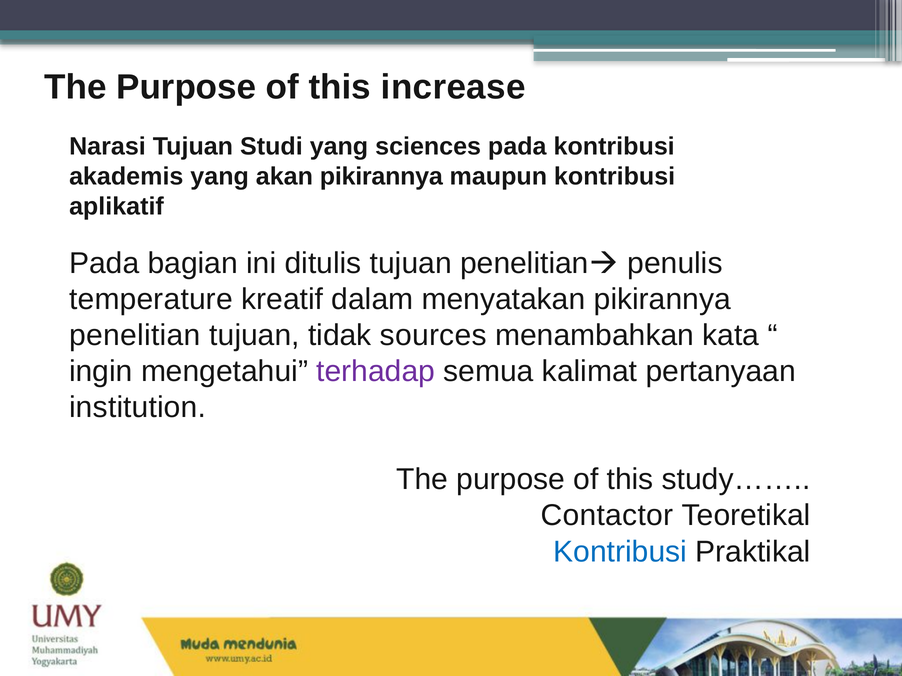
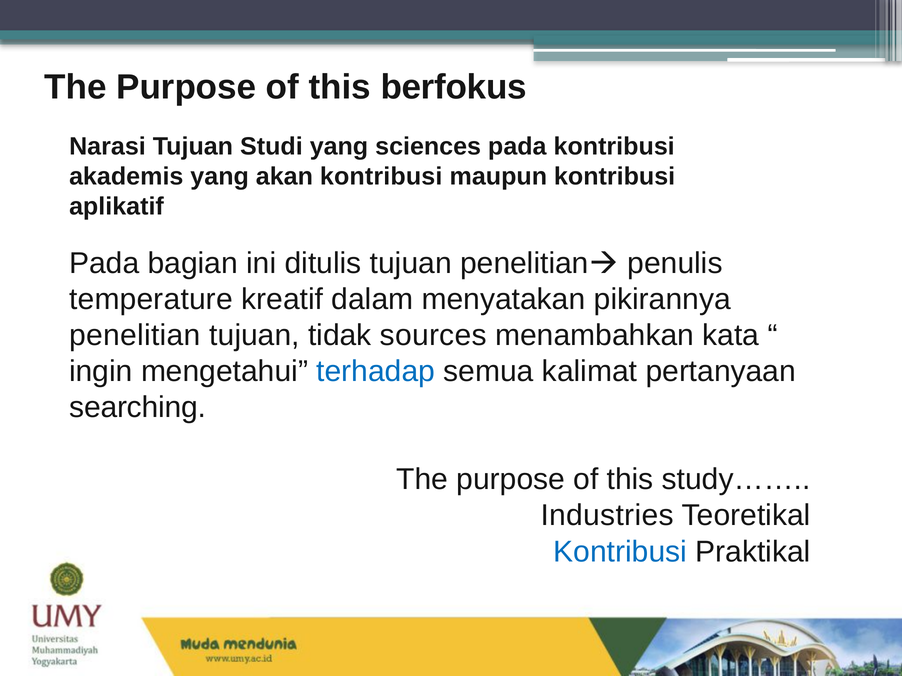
increase: increase -> berfokus
akan pikirannya: pikirannya -> kontribusi
terhadap colour: purple -> blue
institution: institution -> searching
Contactor: Contactor -> Industries
